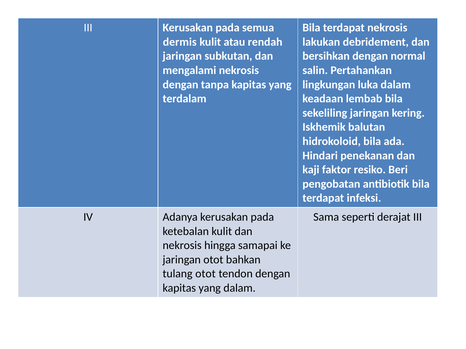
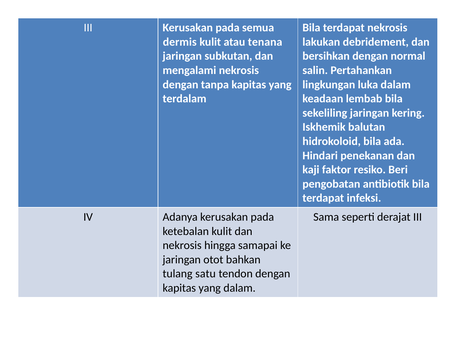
rendah: rendah -> tenana
tulang otot: otot -> satu
